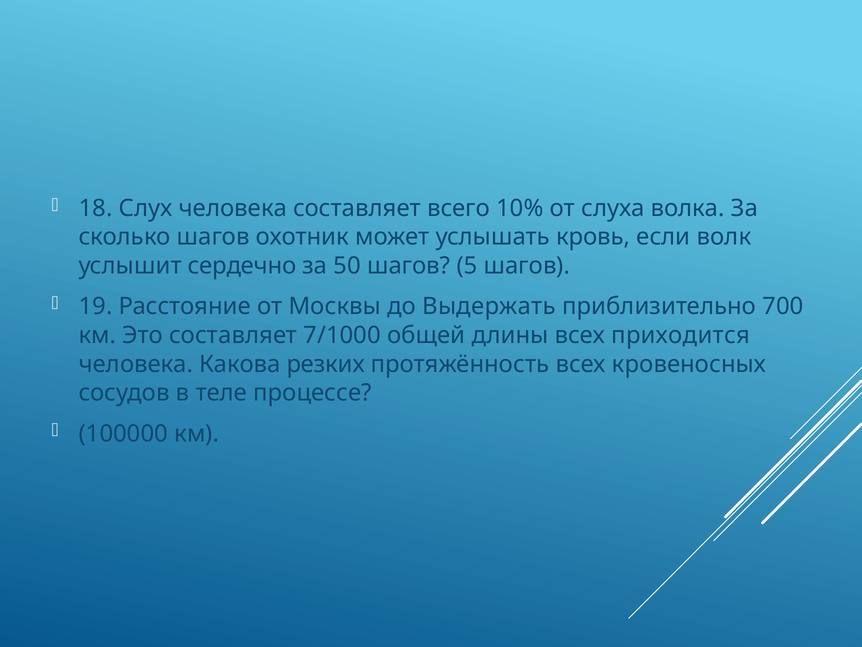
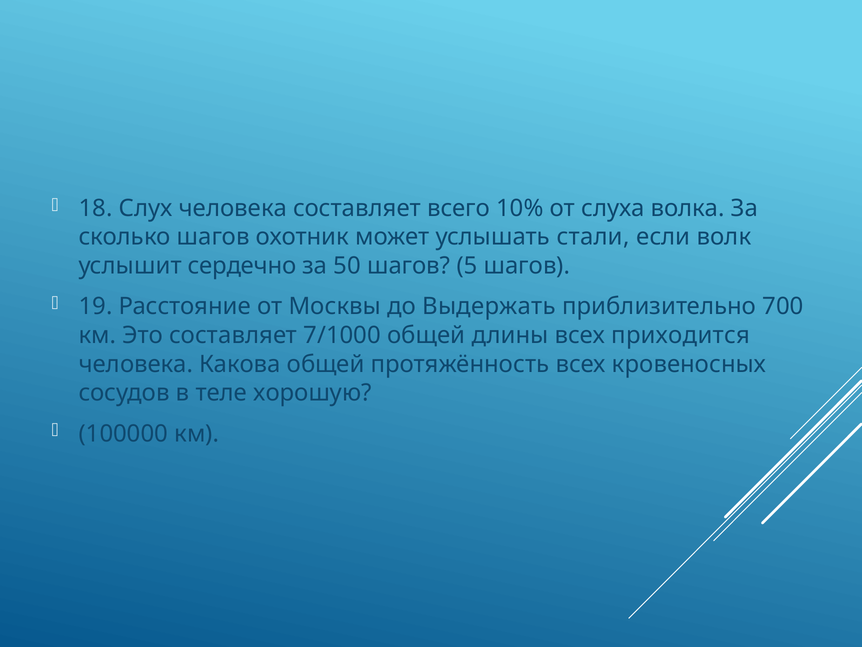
кровь: кровь -> стали
Какова резких: резких -> общей
процессе: процессе -> хорошую
